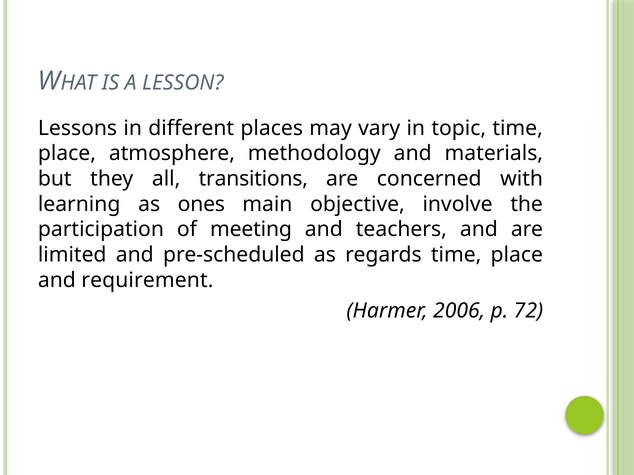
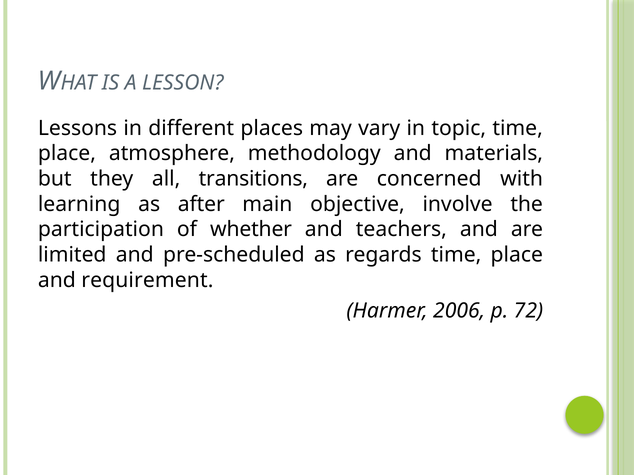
ones: ones -> after
meeting: meeting -> whether
